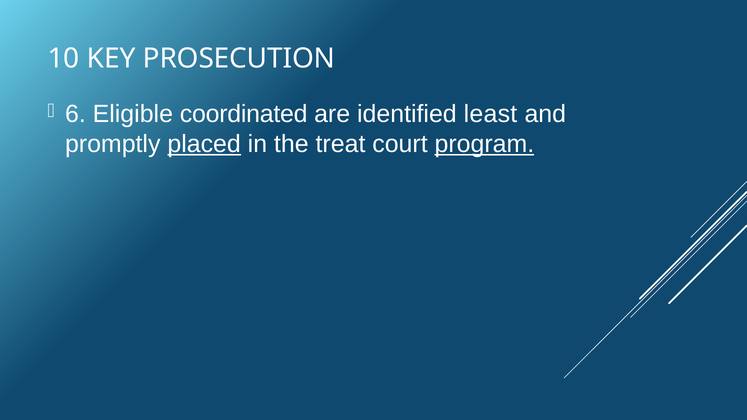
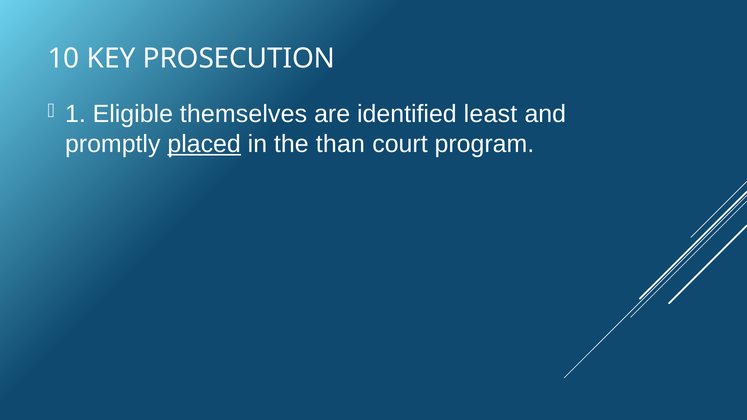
6: 6 -> 1
coordinated: coordinated -> themselves
treat: treat -> than
program underline: present -> none
